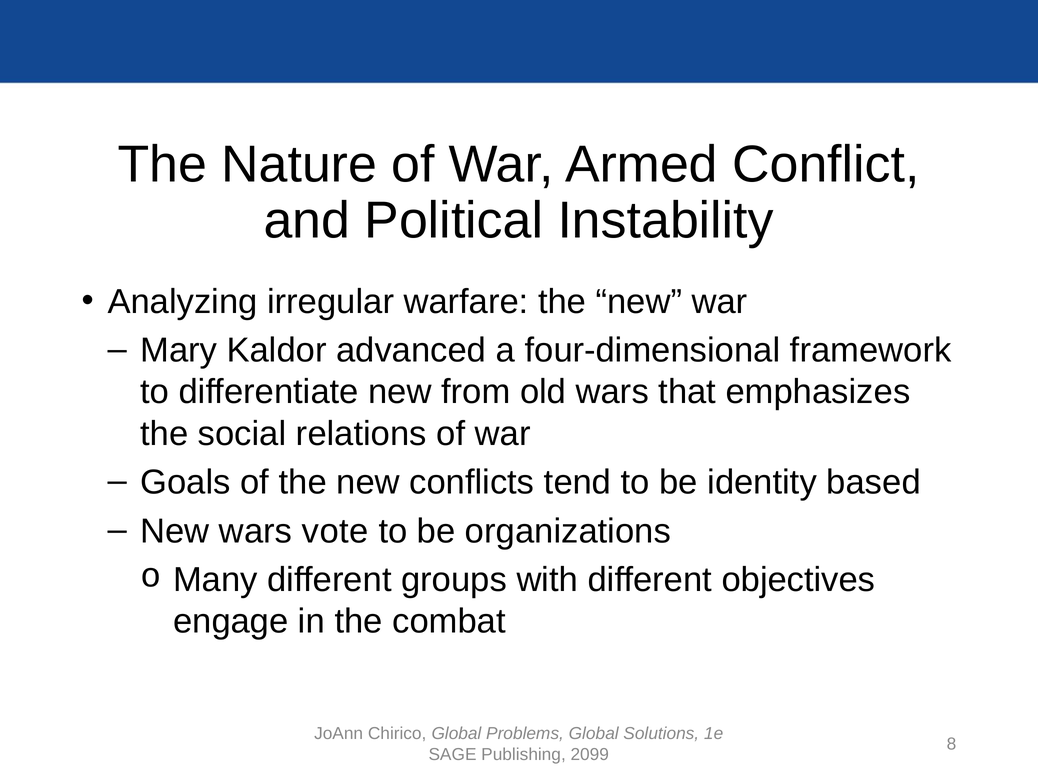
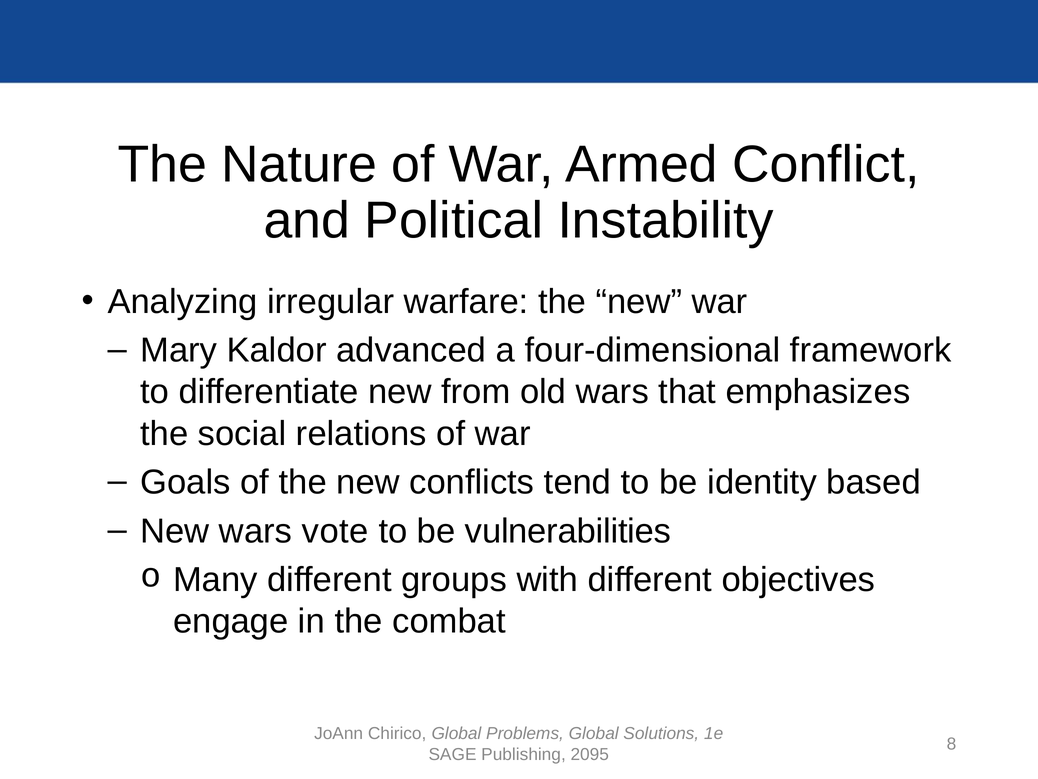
organizations: organizations -> vulnerabilities
2099: 2099 -> 2095
